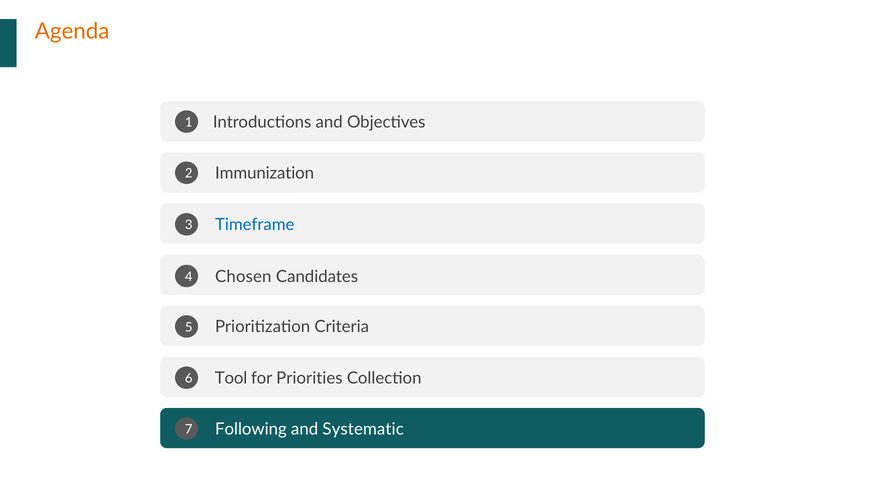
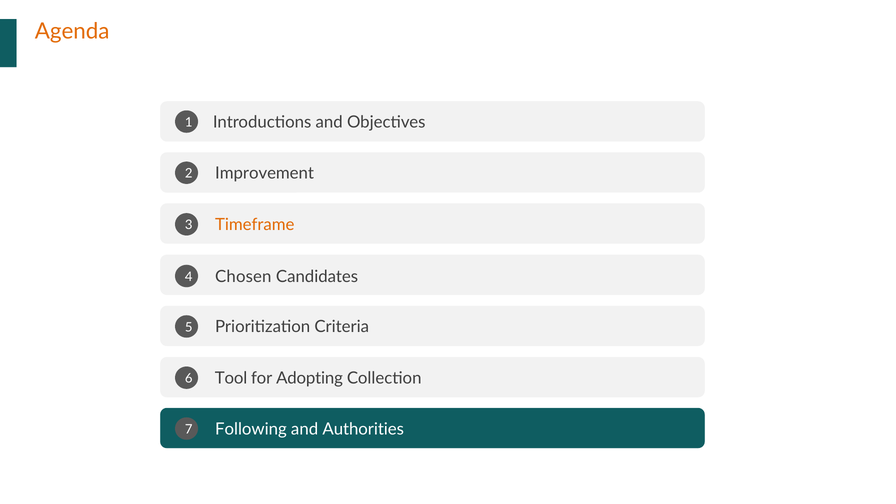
Immunization: Immunization -> Improvement
Timeframe colour: blue -> orange
Priorities: Priorities -> Adopting
Systematic: Systematic -> Authorities
